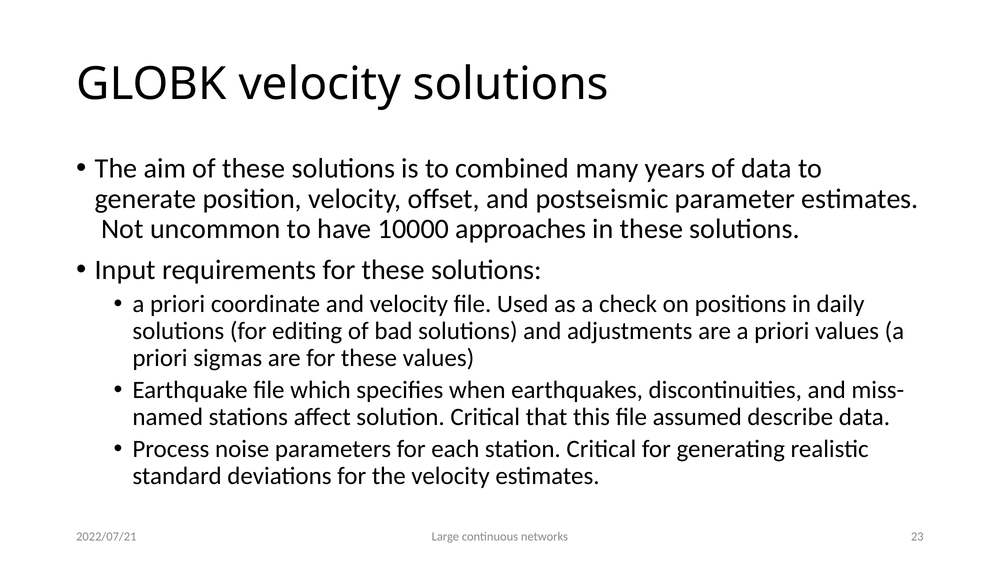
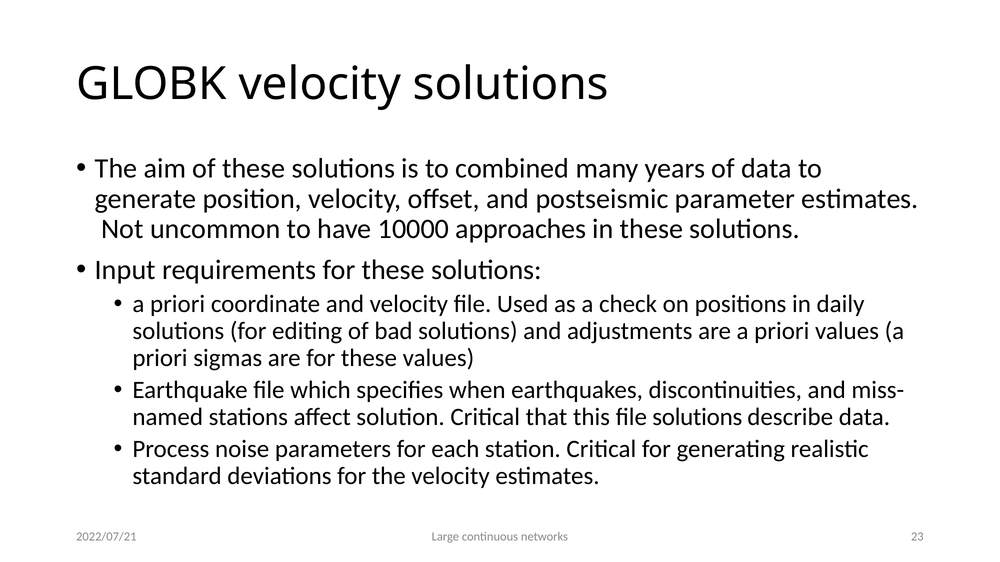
file assumed: assumed -> solutions
